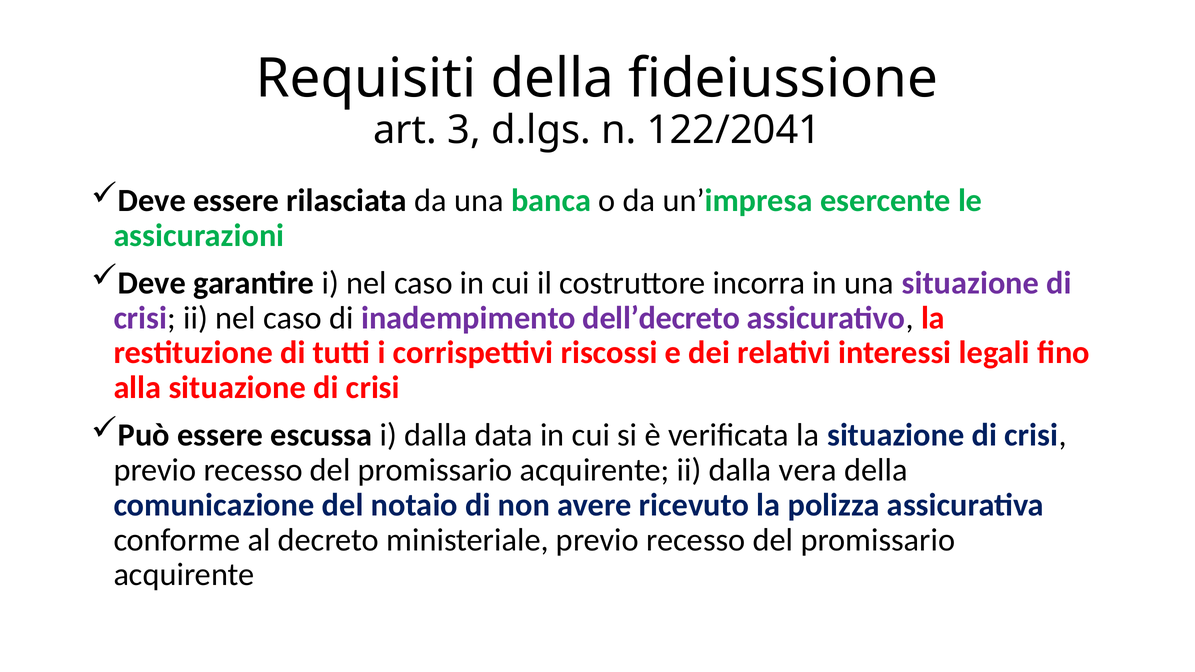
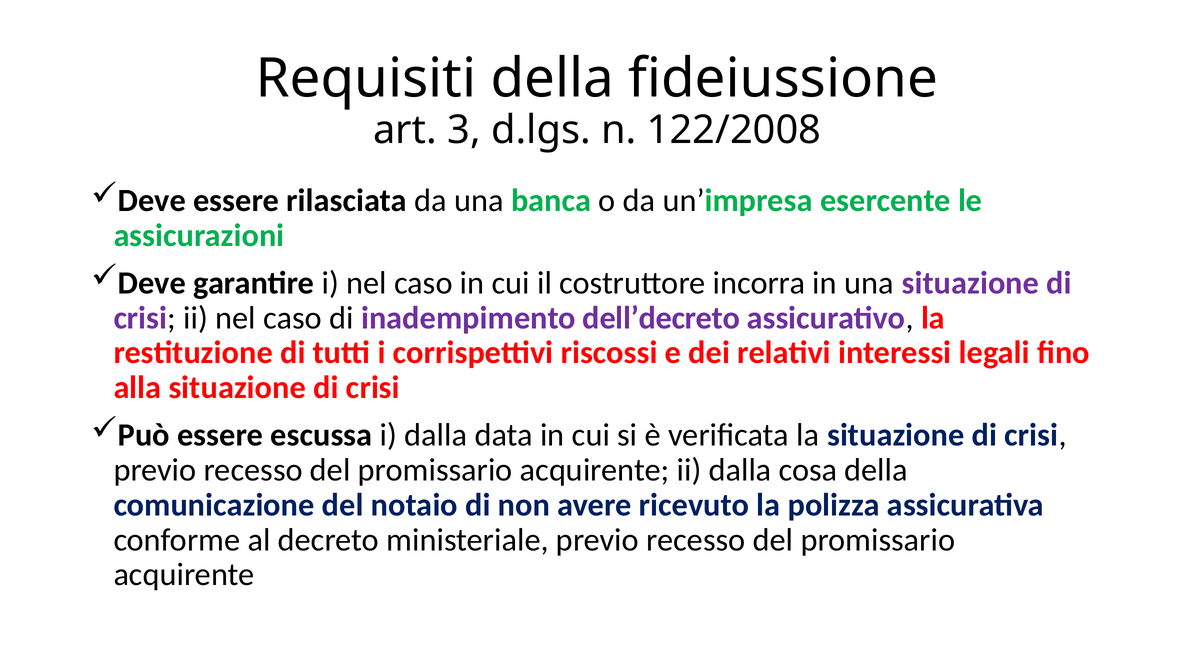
122/2041: 122/2041 -> 122/2008
vera: vera -> cosa
